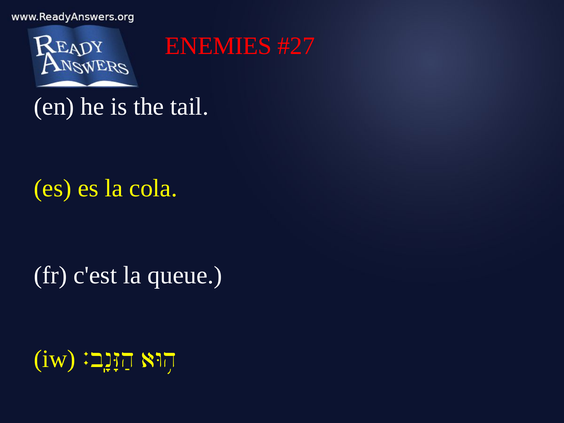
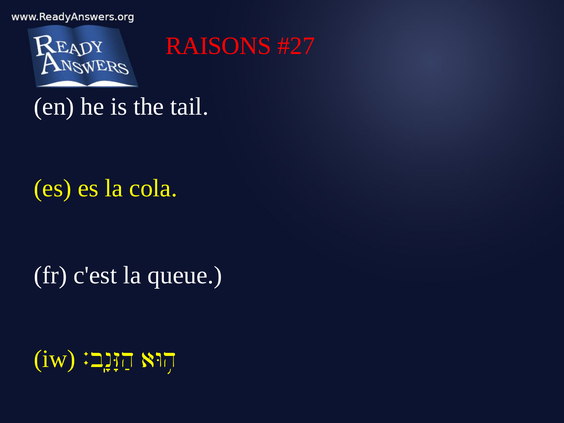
ENEMIES: ENEMIES -> RAISONS
